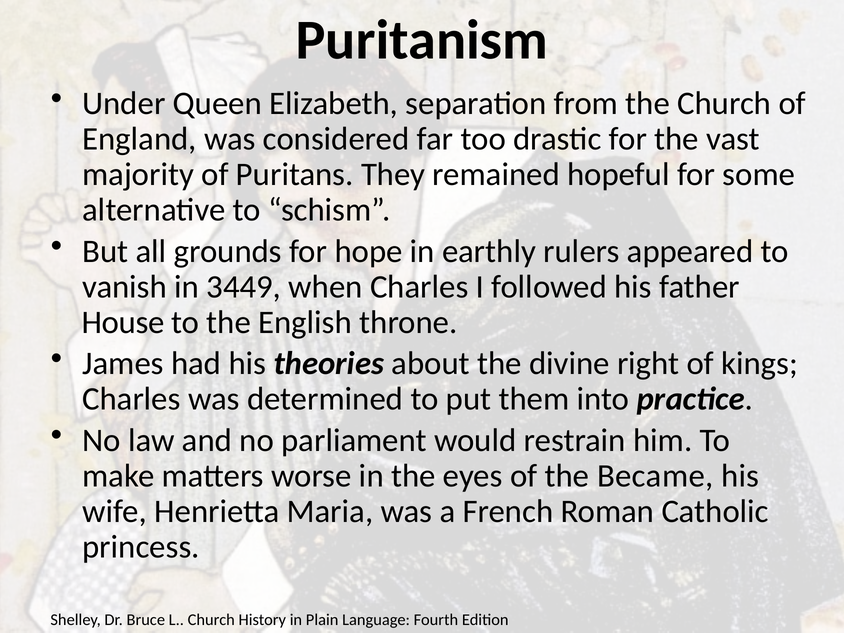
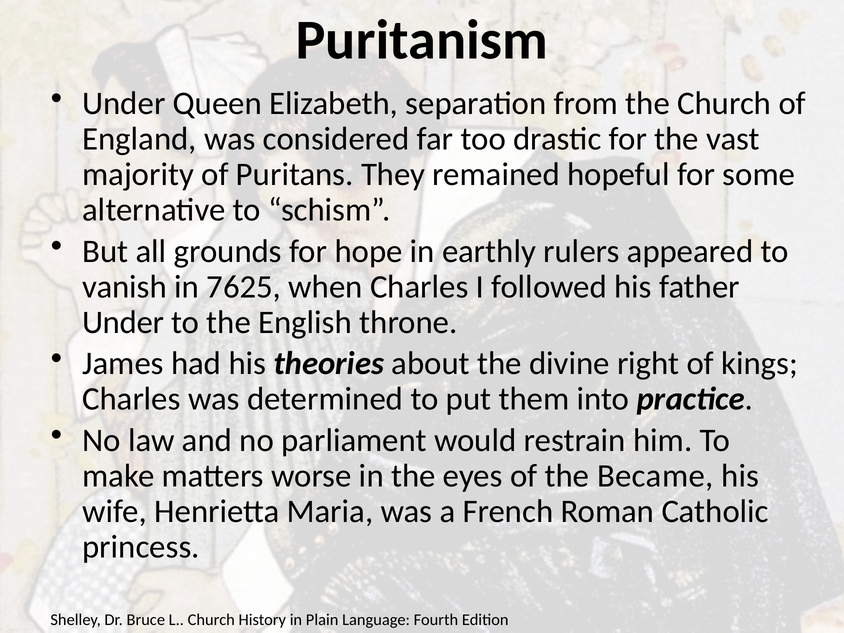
3449: 3449 -> 7625
House at (123, 322): House -> Under
